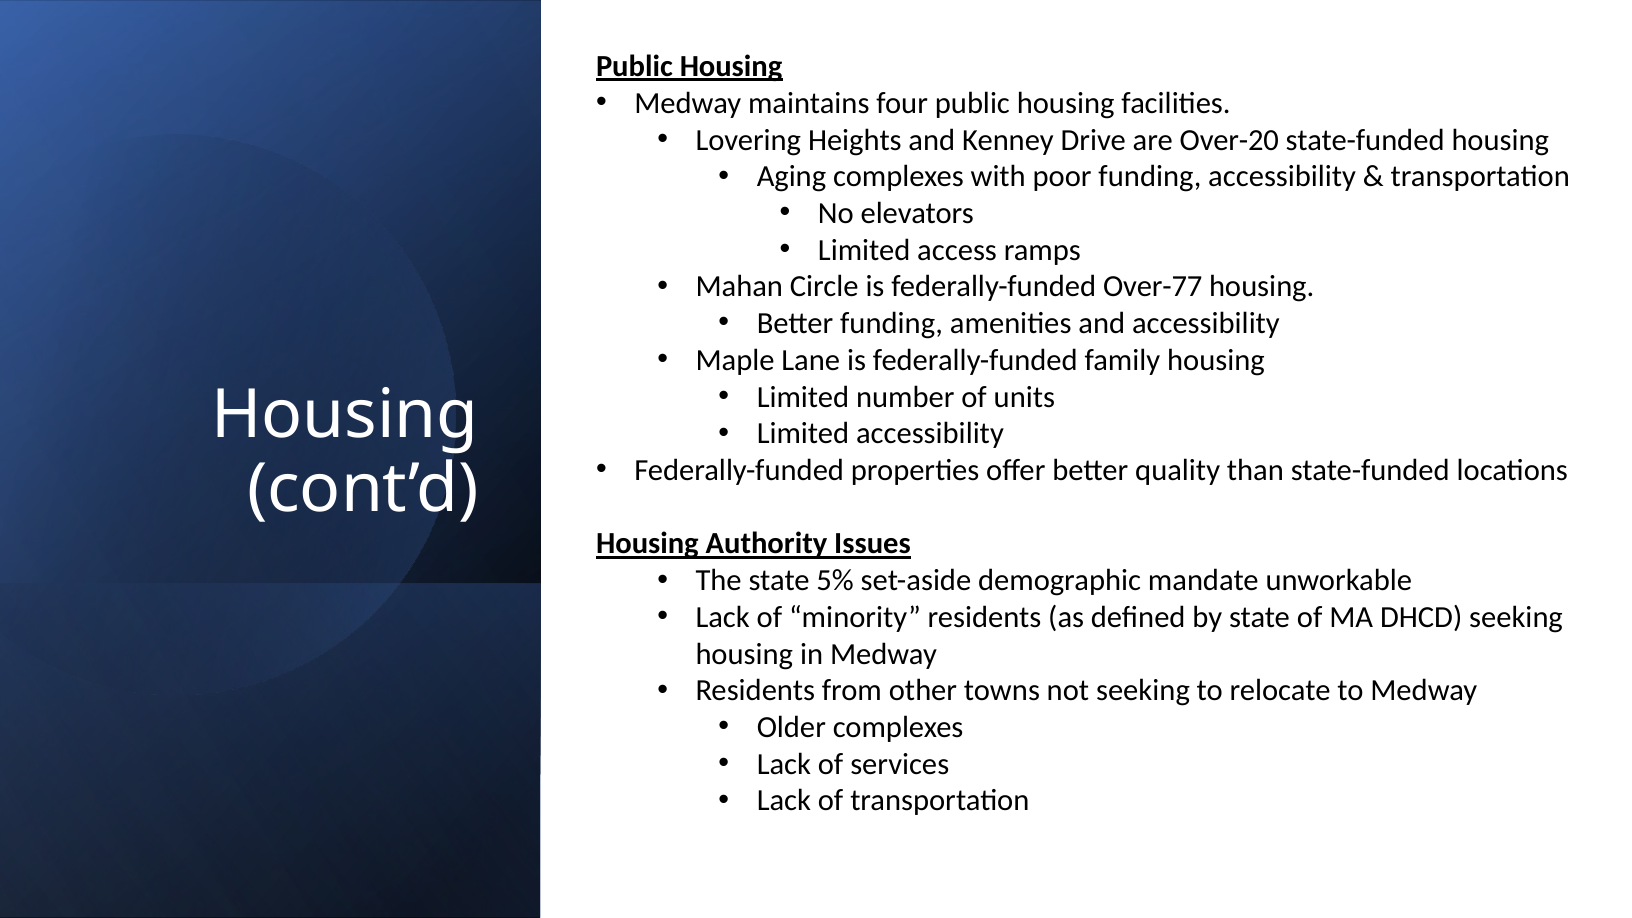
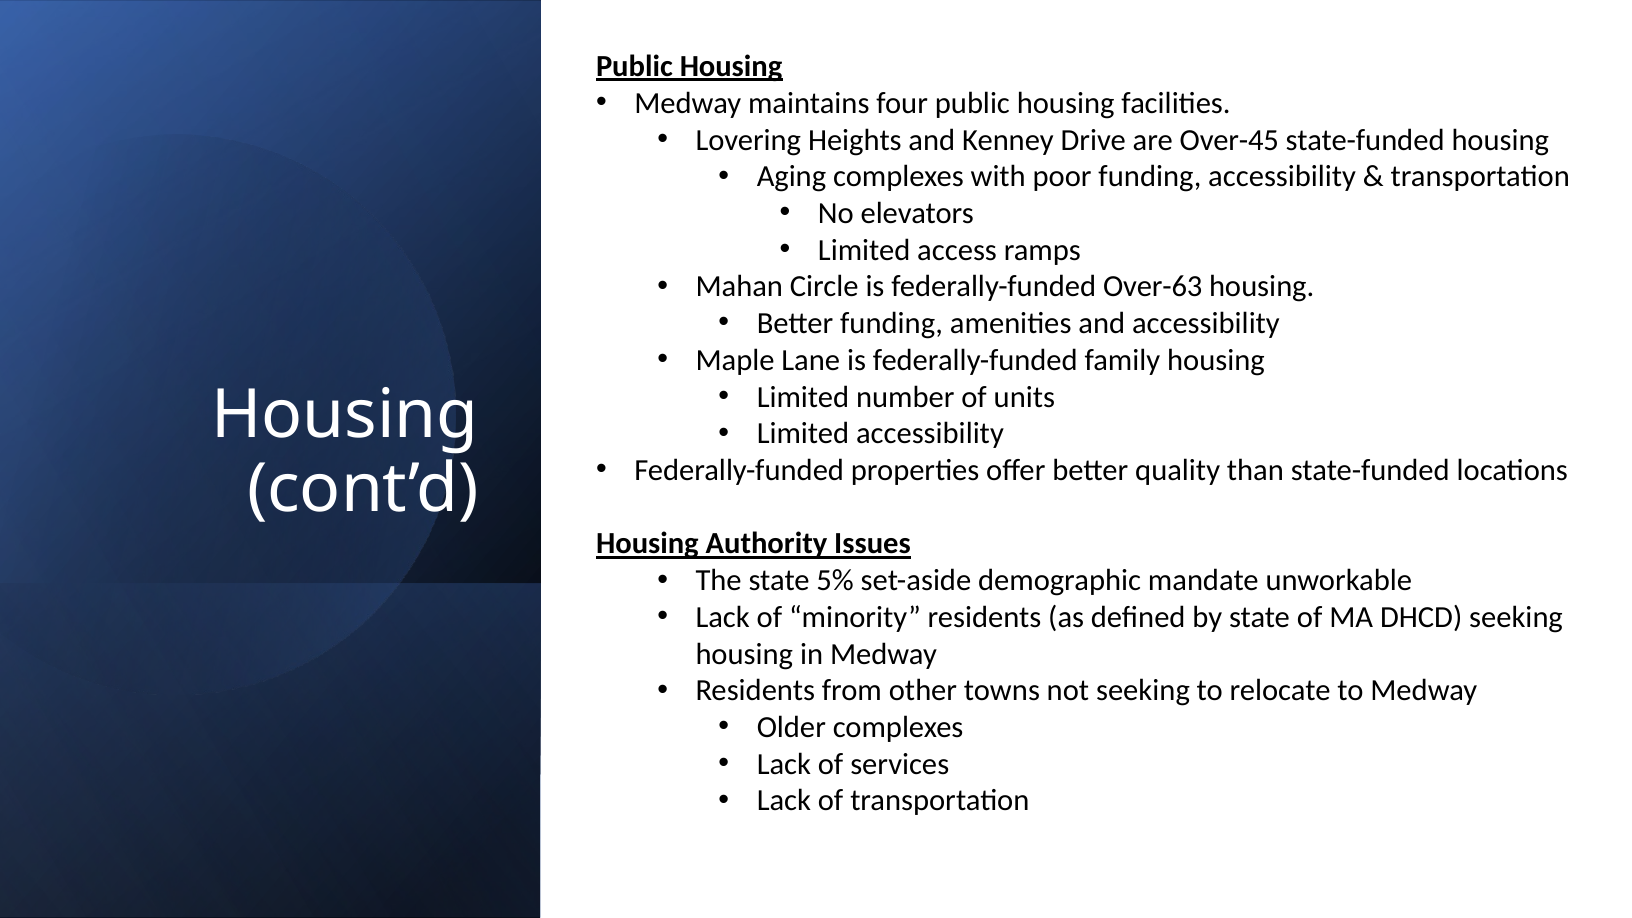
Over-20: Over-20 -> Over-45
Over-77: Over-77 -> Over-63
